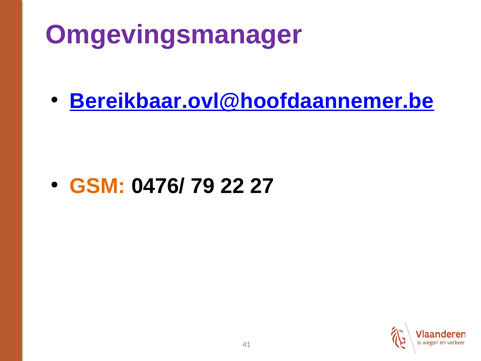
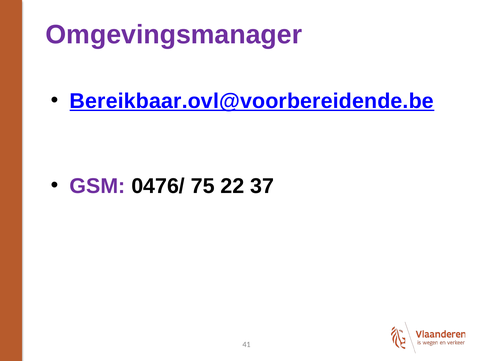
Bereikbaar.ovl@hoofdaannemer.be: Bereikbaar.ovl@hoofdaannemer.be -> Bereikbaar.ovl@voorbereidende.be
GSM colour: orange -> purple
79: 79 -> 75
27: 27 -> 37
